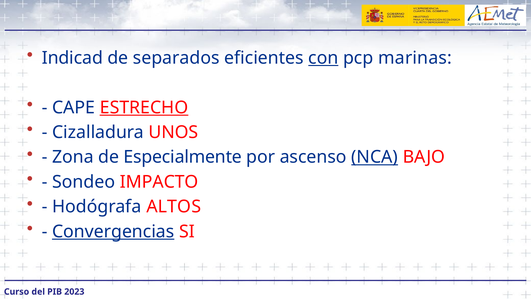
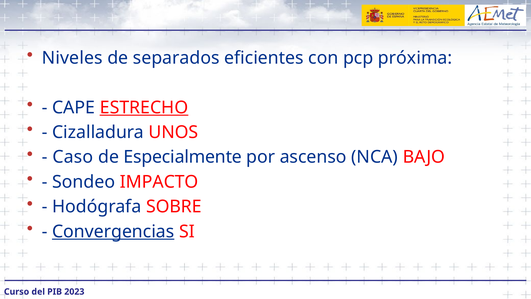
Indicad: Indicad -> Niveles
con underline: present -> none
marinas: marinas -> próxima
Zona: Zona -> Caso
NCA underline: present -> none
ALTOS: ALTOS -> SOBRE
